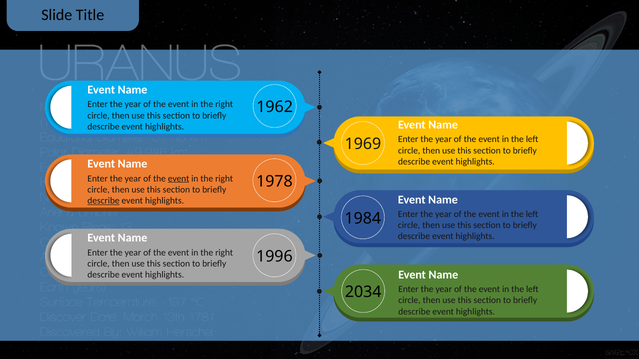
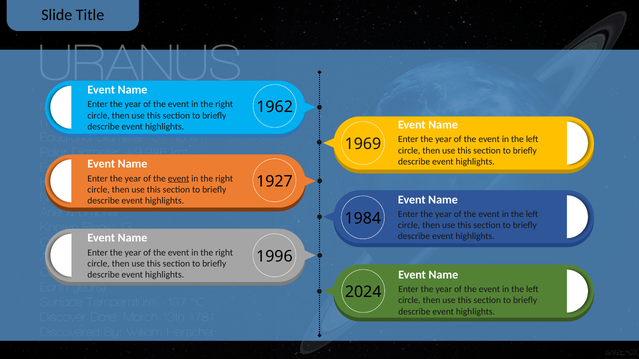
1978: 1978 -> 1927
describe at (104, 201) underline: present -> none
2034: 2034 -> 2024
